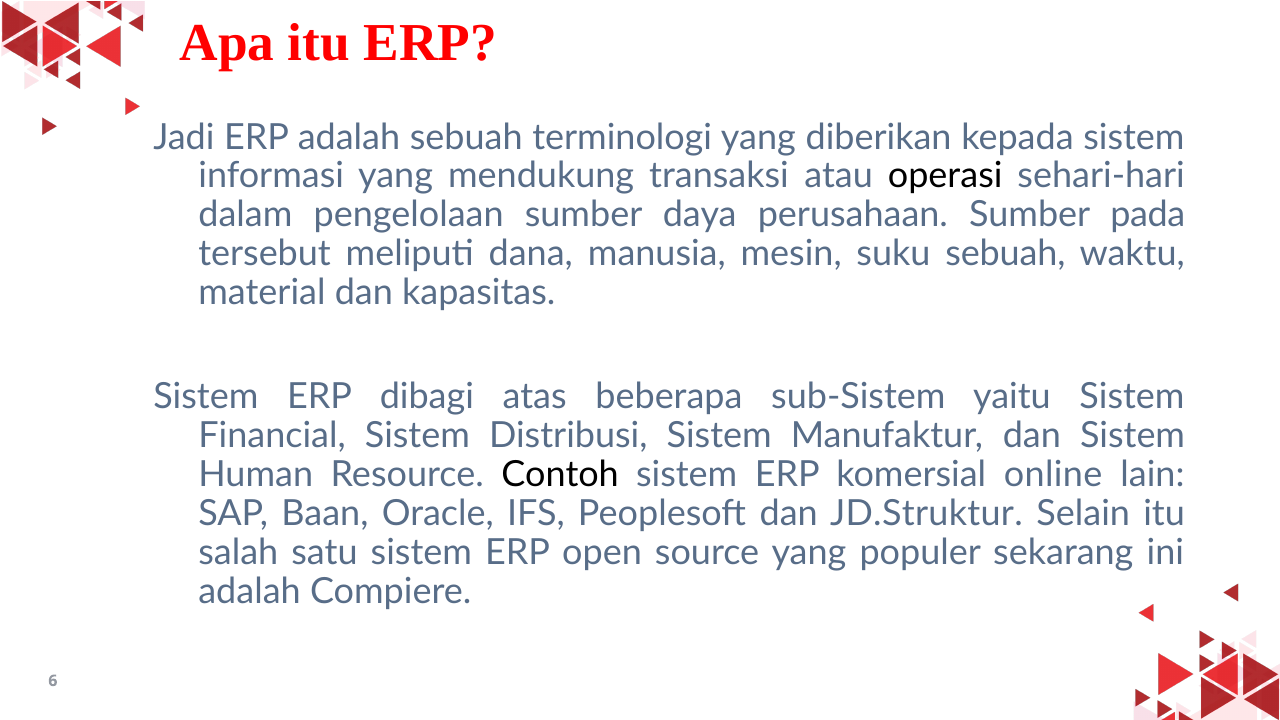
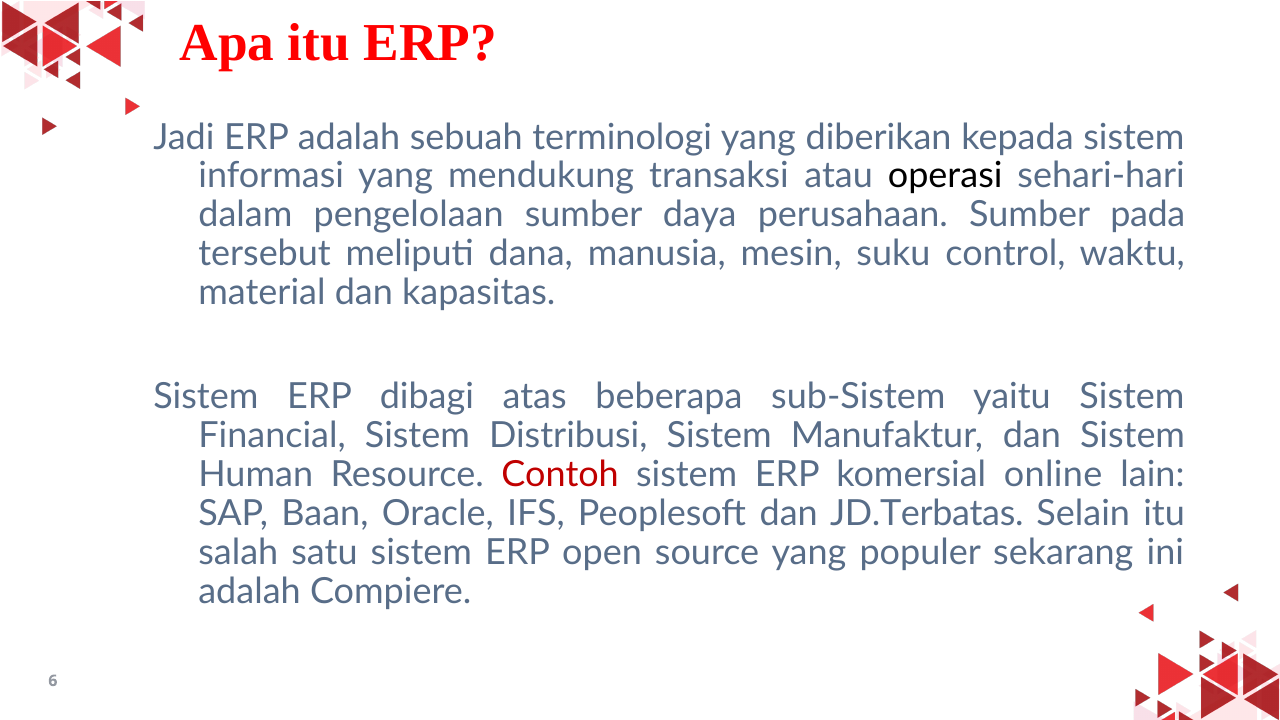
suku sebuah: sebuah -> control
Contoh colour: black -> red
JD.Struktur: JD.Struktur -> JD.Terbatas
